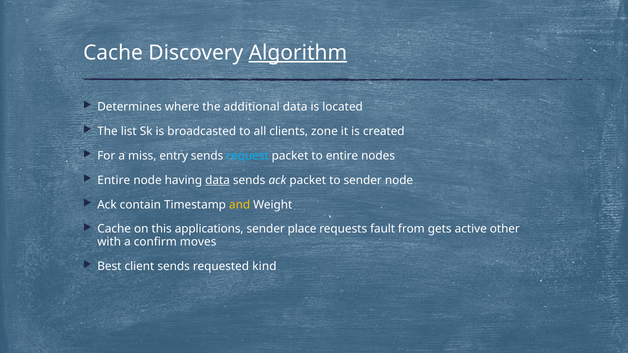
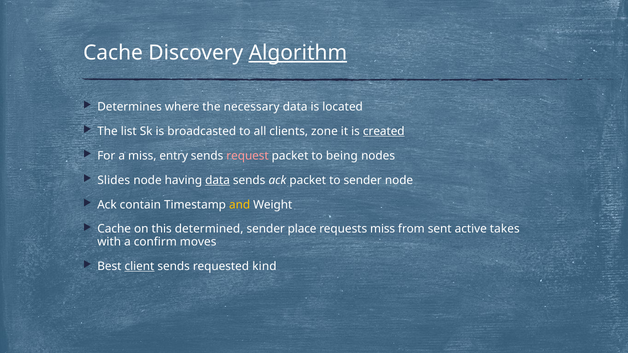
additional: additional -> necessary
created underline: none -> present
request colour: light blue -> pink
to entire: entire -> being
Entire at (114, 180): Entire -> Slides
applications: applications -> determined
requests fault: fault -> miss
gets: gets -> sent
other: other -> takes
client underline: none -> present
